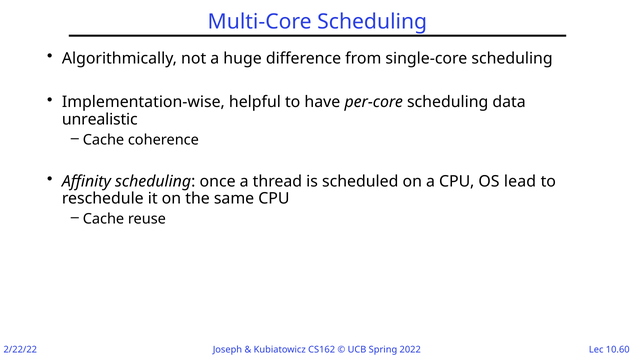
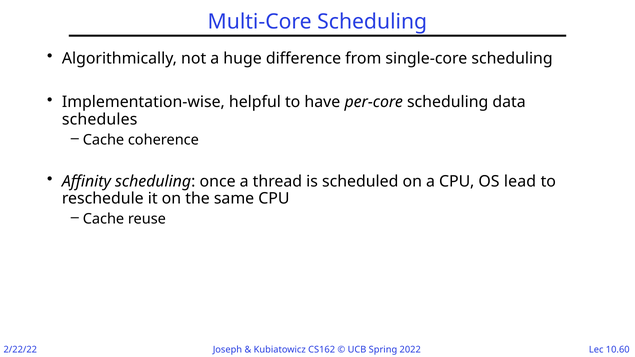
unrealistic: unrealistic -> schedules
